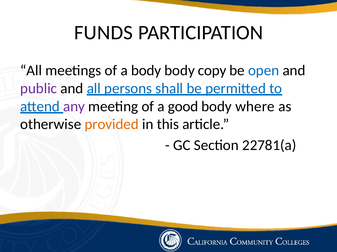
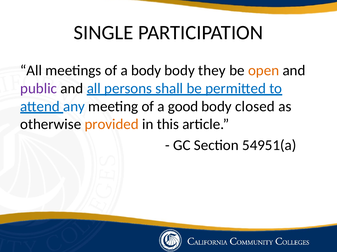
FUNDS: FUNDS -> SINGLE
copy: copy -> they
open colour: blue -> orange
any colour: purple -> blue
where: where -> closed
22781(a: 22781(a -> 54951(a
